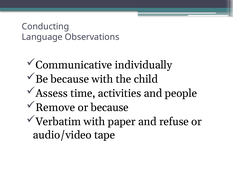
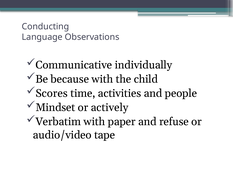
Assess: Assess -> Scores
Remove: Remove -> Mindset
or because: because -> actively
